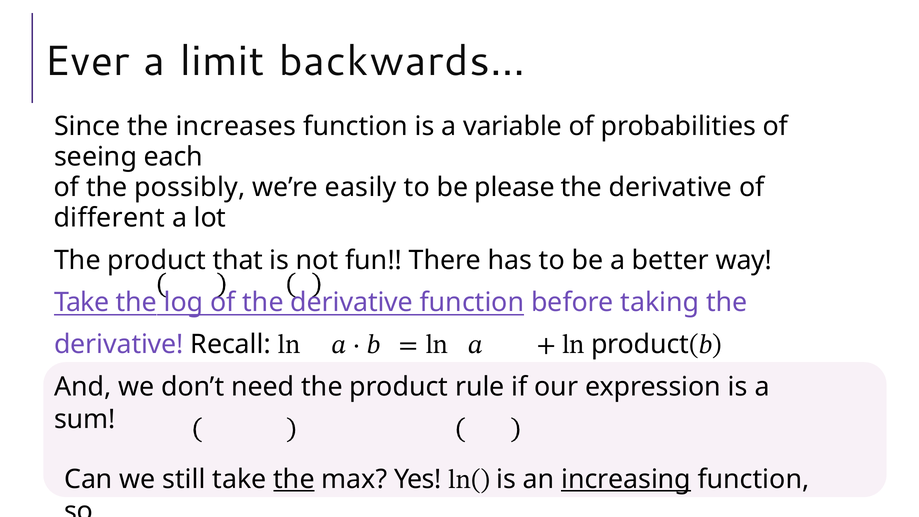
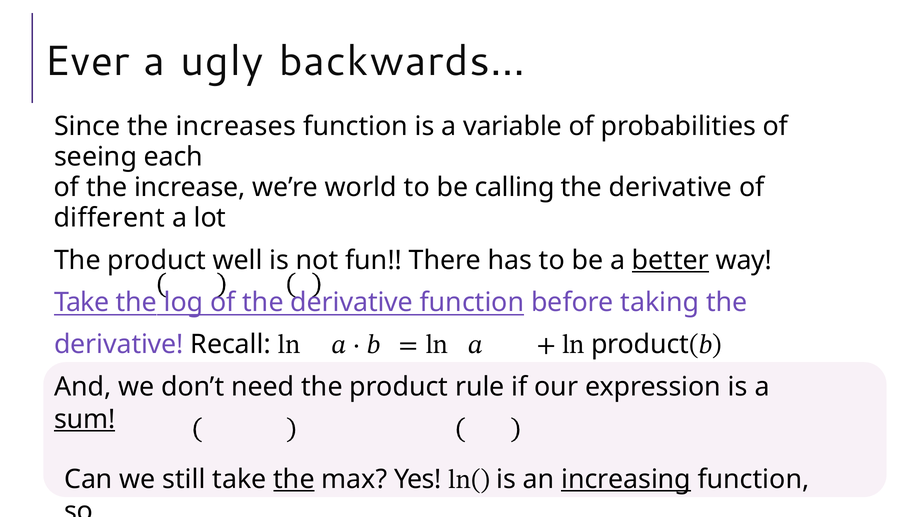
limit: limit -> ugly
the possibly: possibly -> increase
easily: easily -> world
please: please -> calling
product that: that -> well
better underline: none -> present
sum underline: none -> present
